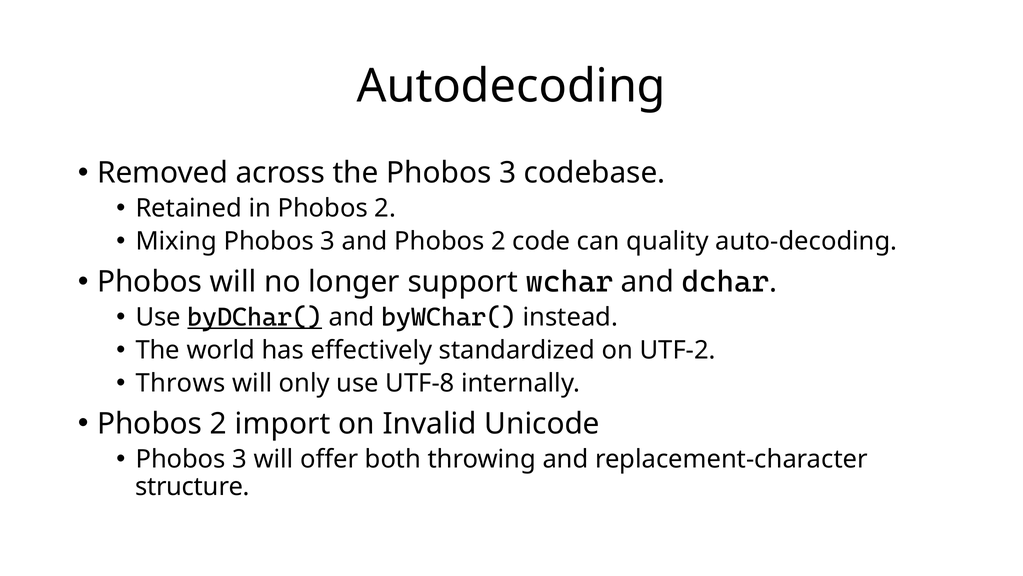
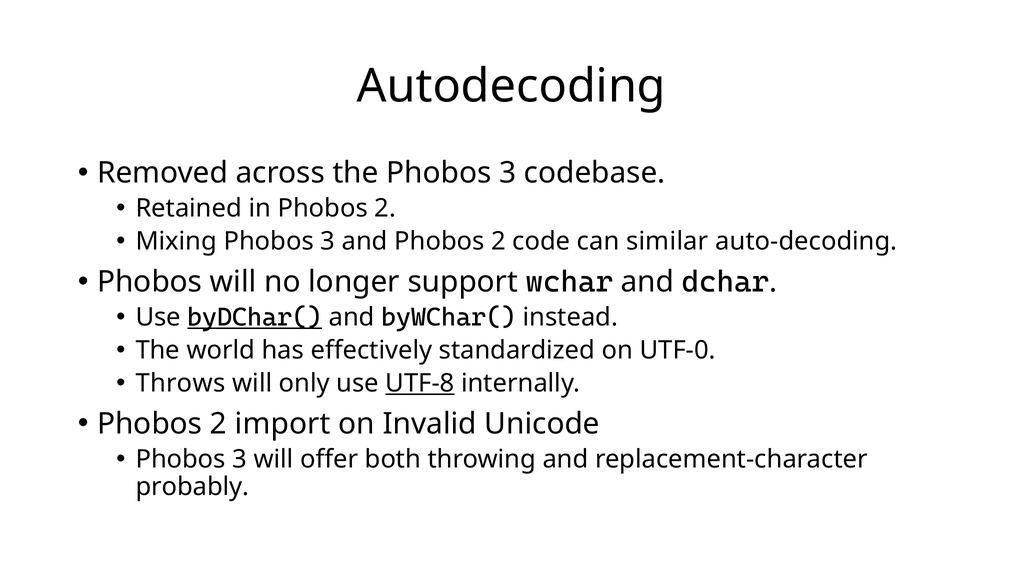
quality: quality -> similar
UTF-2: UTF-2 -> UTF-0
UTF-8 underline: none -> present
structure: structure -> probably
